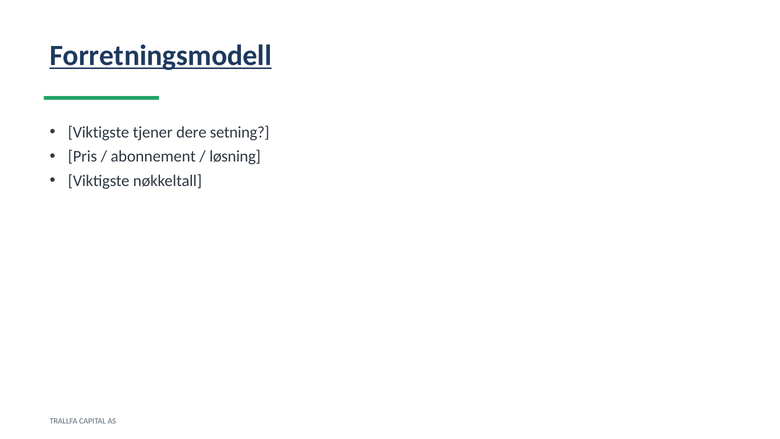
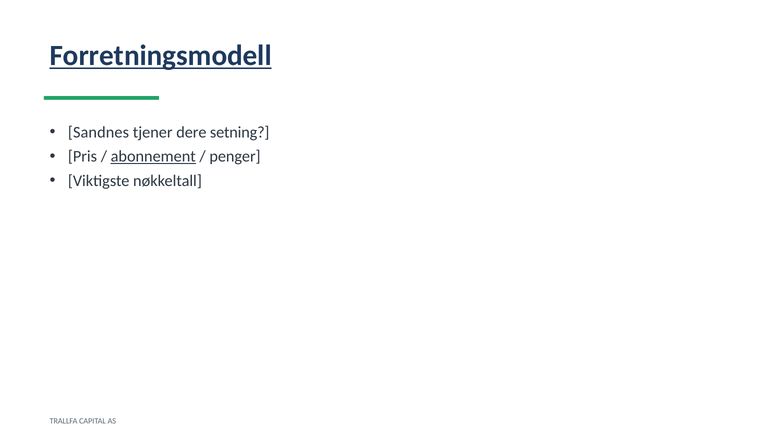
Viktigste at (99, 132): Viktigste -> Sandnes
abonnement underline: none -> present
løsning: løsning -> penger
